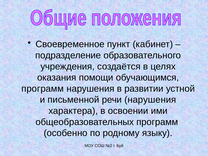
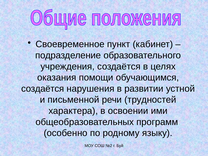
программ at (43, 89): программ -> создаётся
речи нарушения: нарушения -> трудностей
